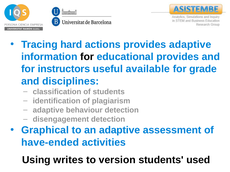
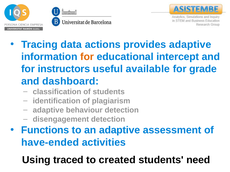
hard: hard -> data
for at (87, 57) colour: black -> orange
educational provides: provides -> intercept
disciplines: disciplines -> dashboard
Graphical: Graphical -> Functions
writes: writes -> traced
version: version -> created
used: used -> need
